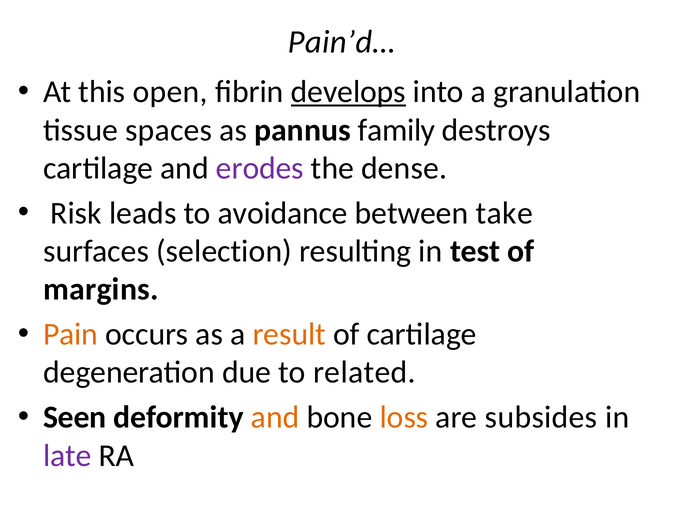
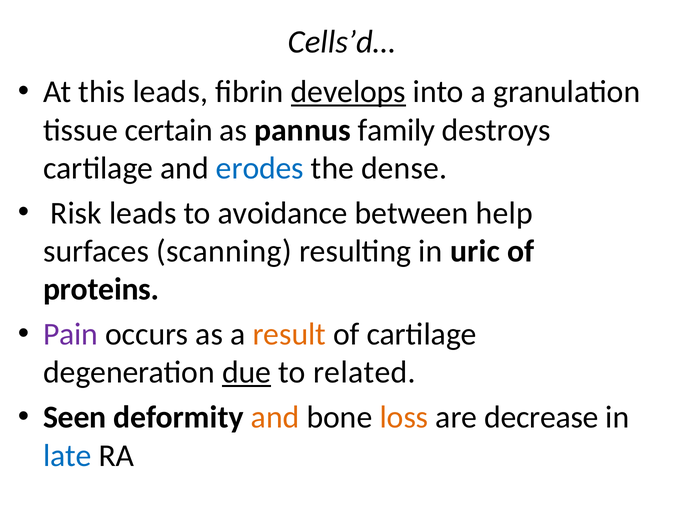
Pain’d…: Pain’d… -> Cells’d…
this open: open -> leads
spaces: spaces -> certain
erodes colour: purple -> blue
take: take -> help
selection: selection -> scanning
test: test -> uric
margins: margins -> proteins
Pain colour: orange -> purple
due underline: none -> present
subsides: subsides -> decrease
late colour: purple -> blue
